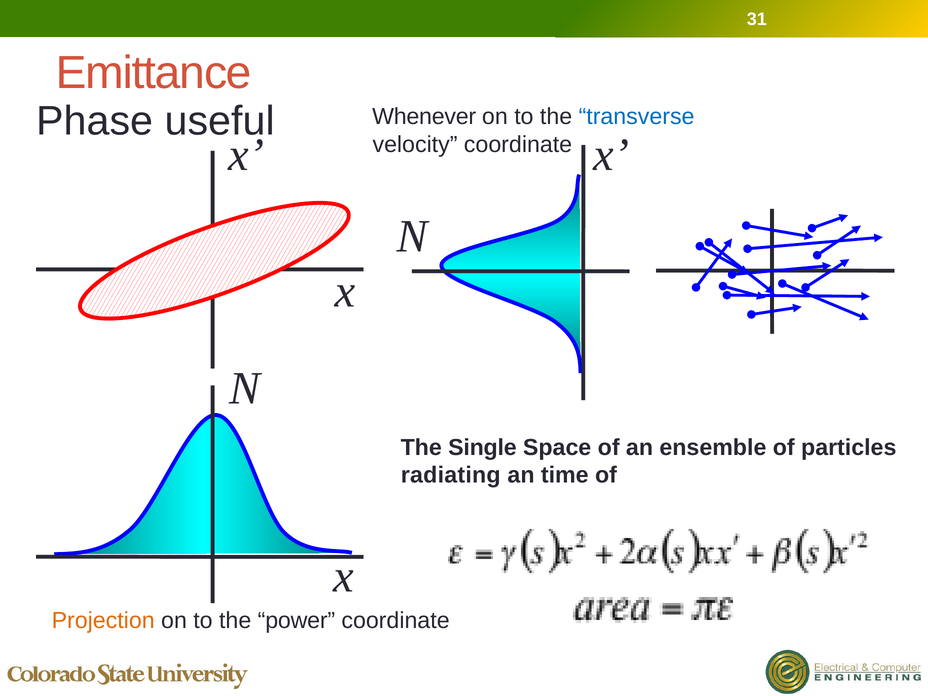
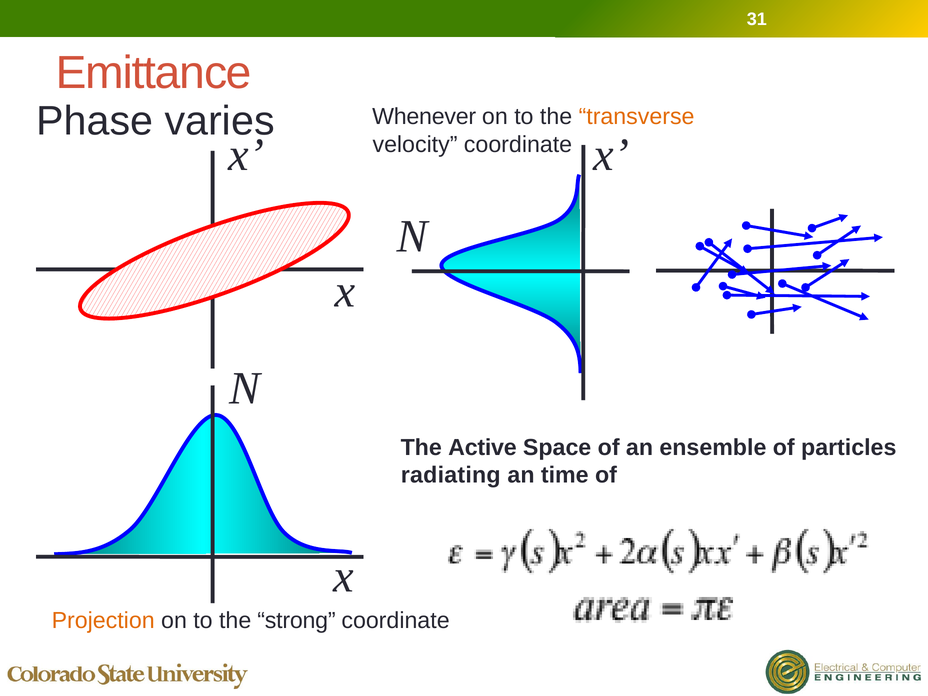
useful: useful -> varies
transverse colour: blue -> orange
Single: Single -> Active
power: power -> strong
